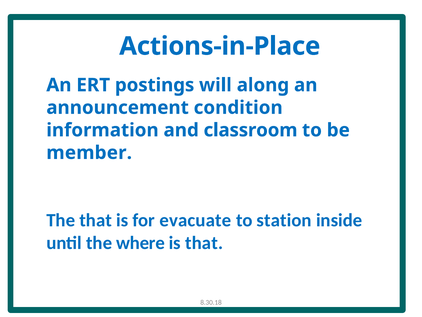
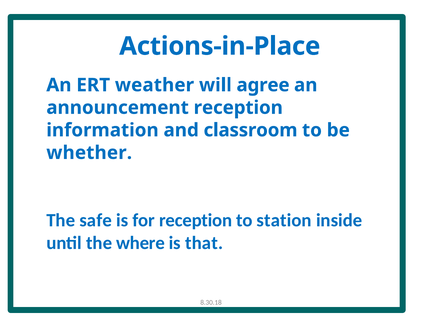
postings: postings -> weather
along: along -> agree
announcement condition: condition -> reception
member: member -> whether
The that: that -> safe
for evacuate: evacuate -> reception
